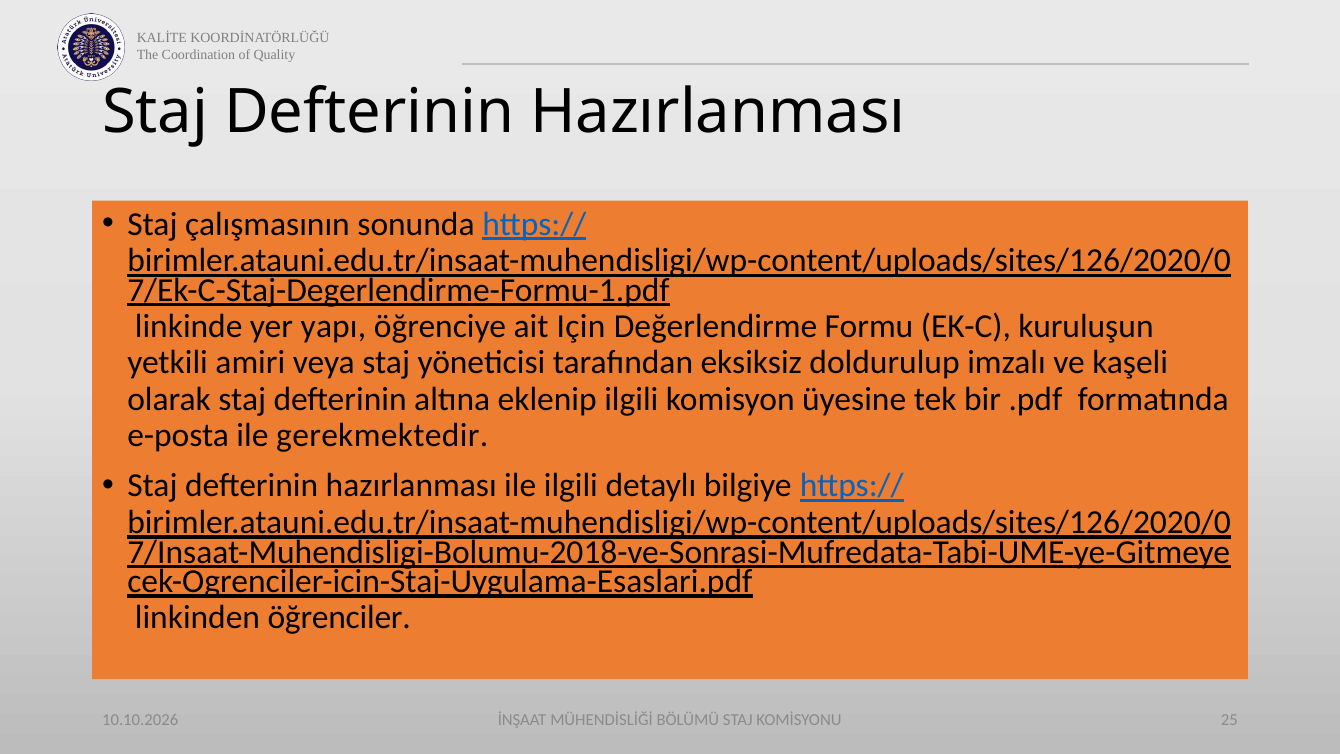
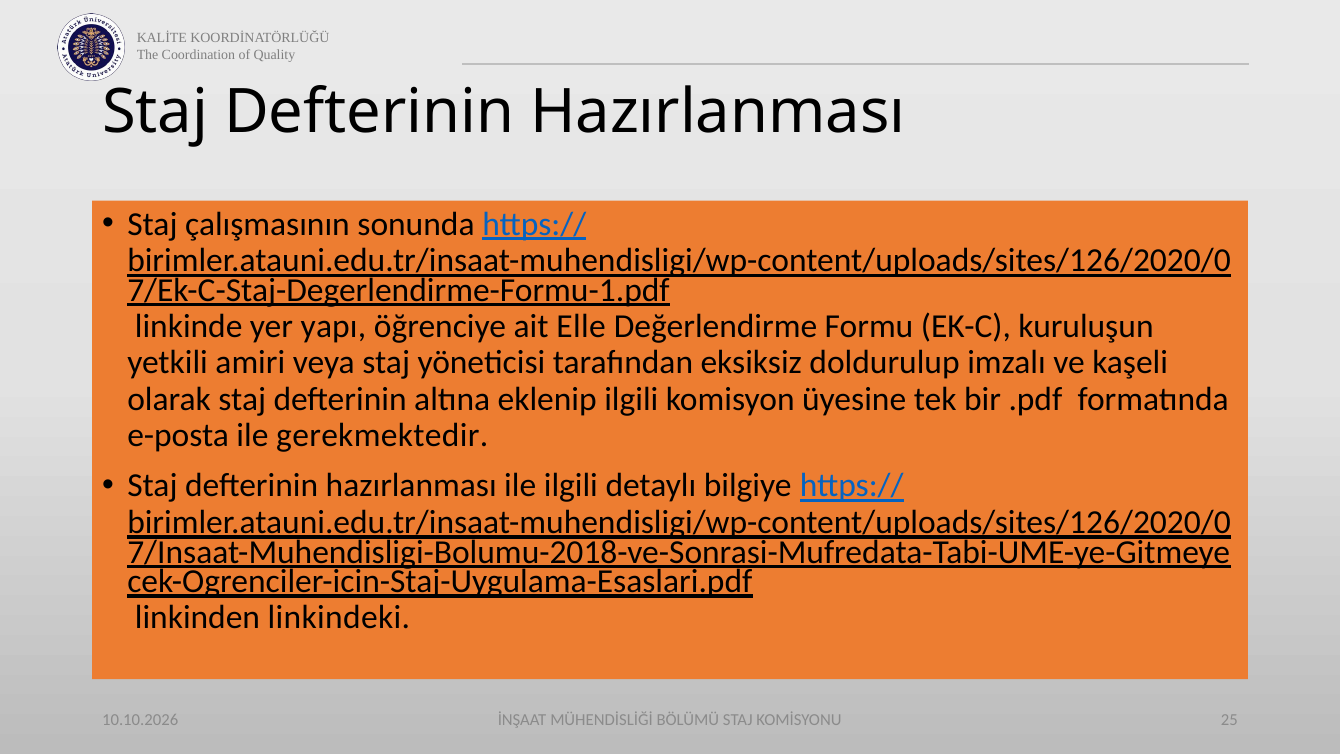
Için: Için -> Elle
öğrenciler: öğrenciler -> linkindeki
